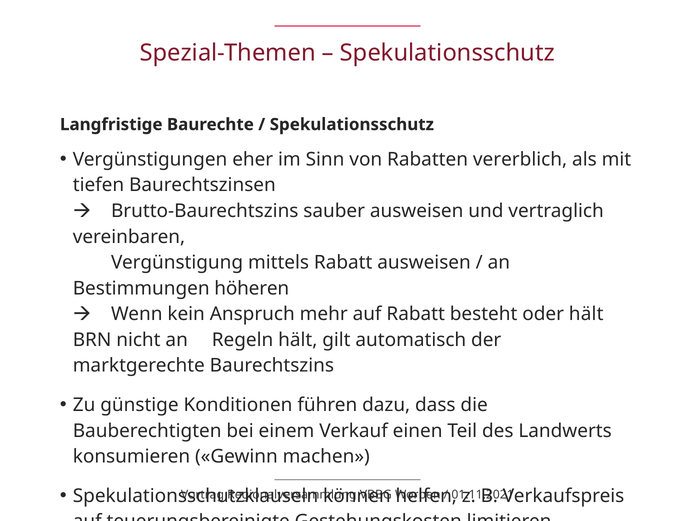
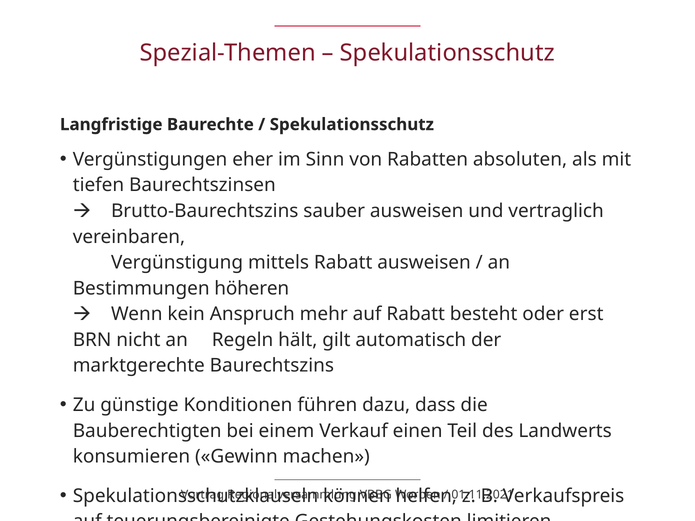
vererblich: vererblich -> absoluten
oder hält: hält -> erst
